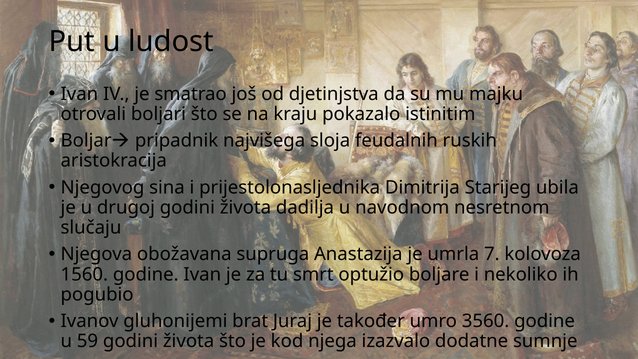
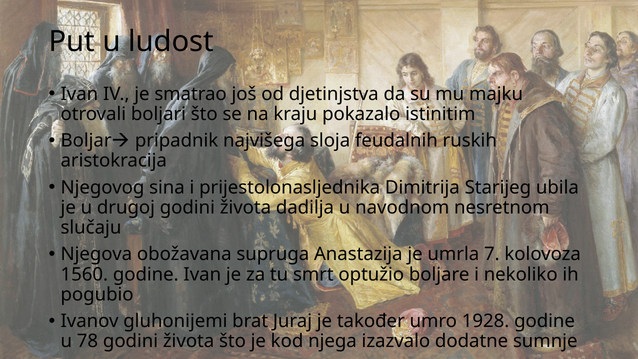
3560: 3560 -> 1928
59: 59 -> 78
